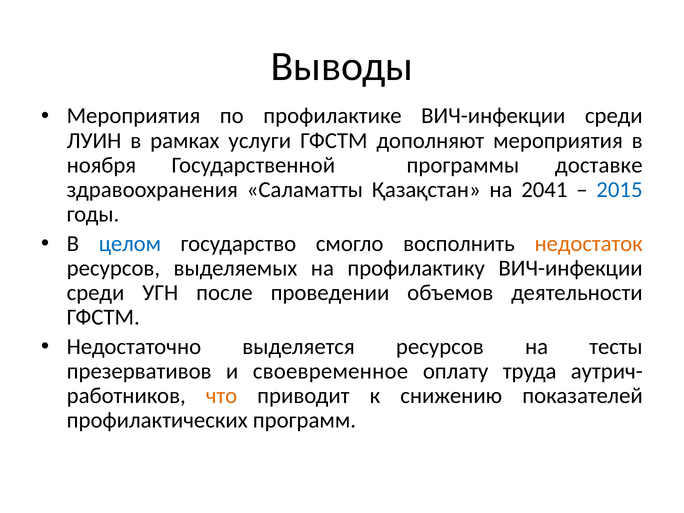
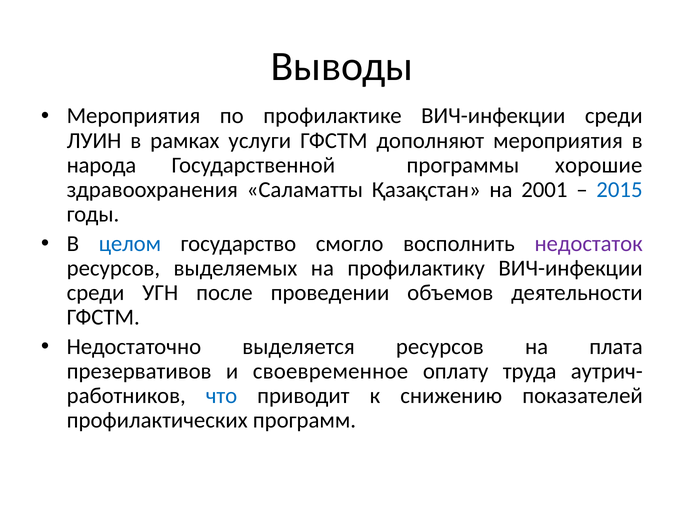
ноября: ноября -> народа
доставке: доставке -> хорошие
2041: 2041 -> 2001
недостаток colour: orange -> purple
тесты: тесты -> плата
что colour: orange -> blue
